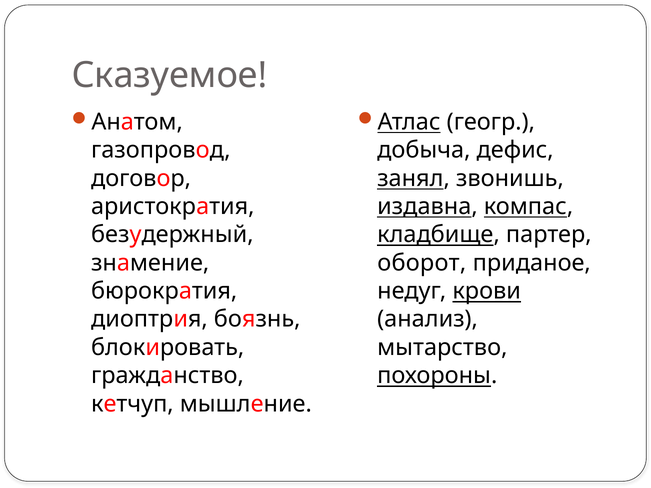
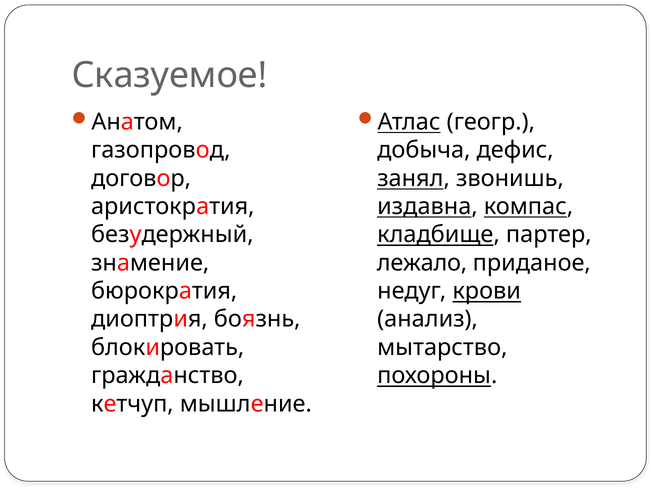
оборот: оборот -> лежало
